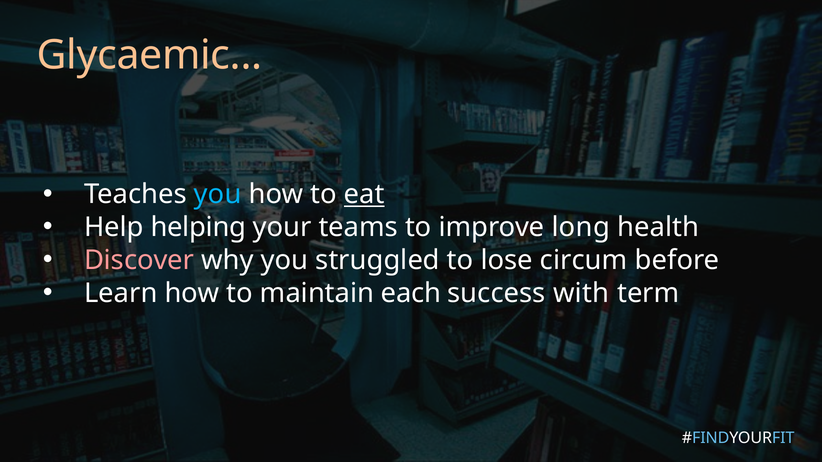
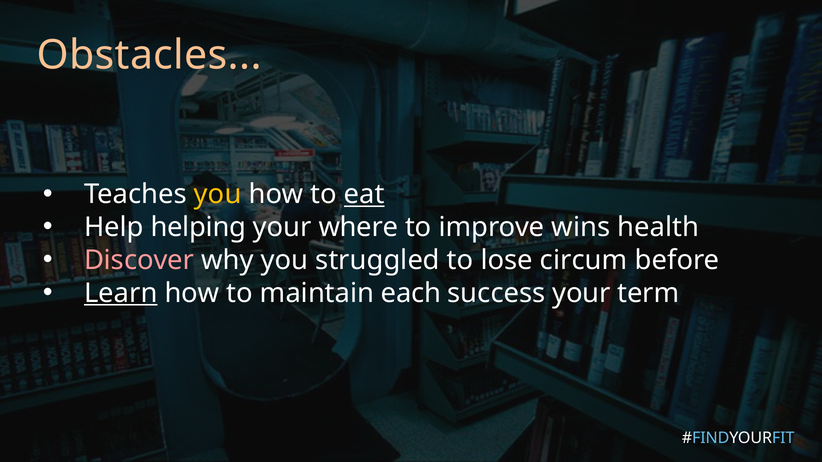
Glycaemic: Glycaemic -> Obstacles
you at (218, 195) colour: light blue -> yellow
teams: teams -> where
long: long -> wins
Learn underline: none -> present
success with: with -> your
